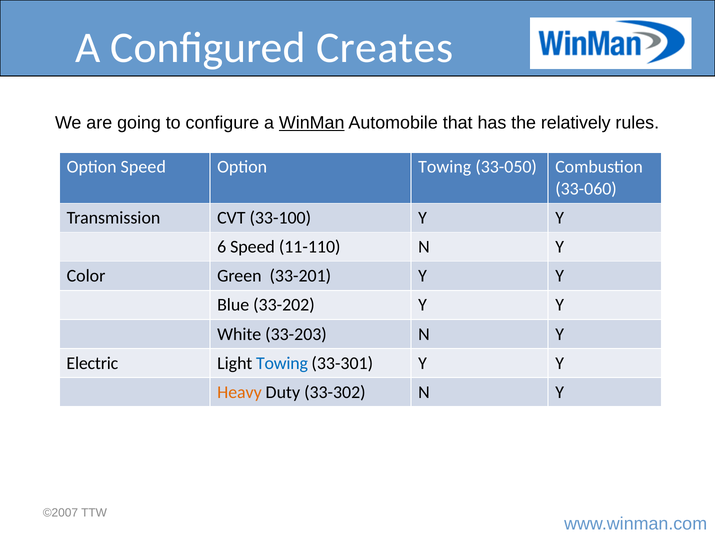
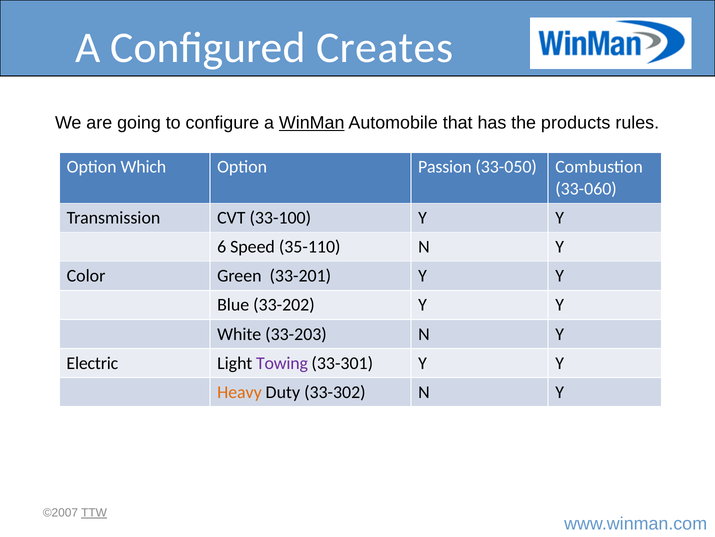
relatively: relatively -> products
Option Speed: Speed -> Which
Option Towing: Towing -> Passion
11-110: 11-110 -> 35-110
Towing at (282, 363) colour: blue -> purple
TTW underline: none -> present
